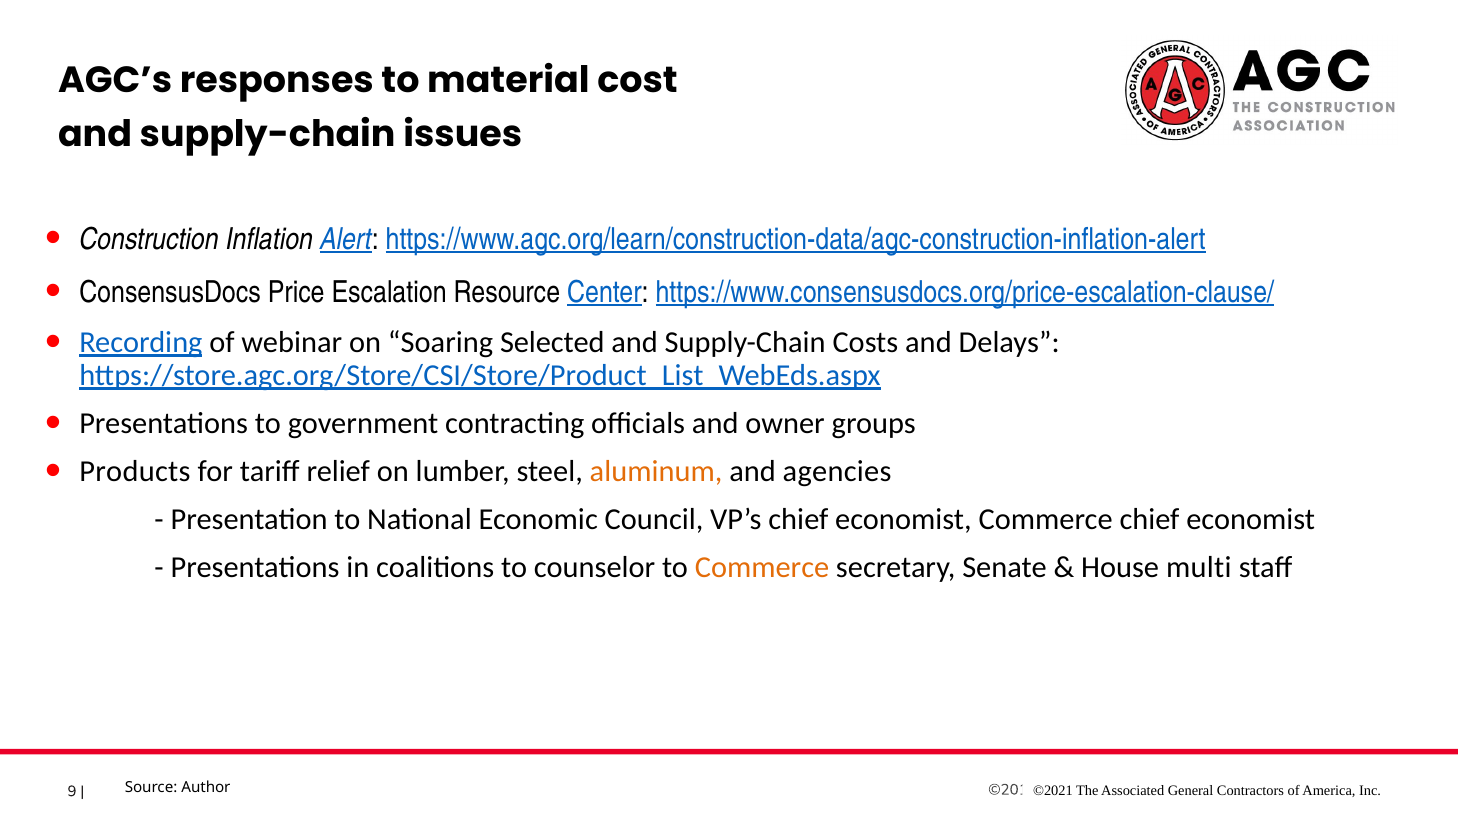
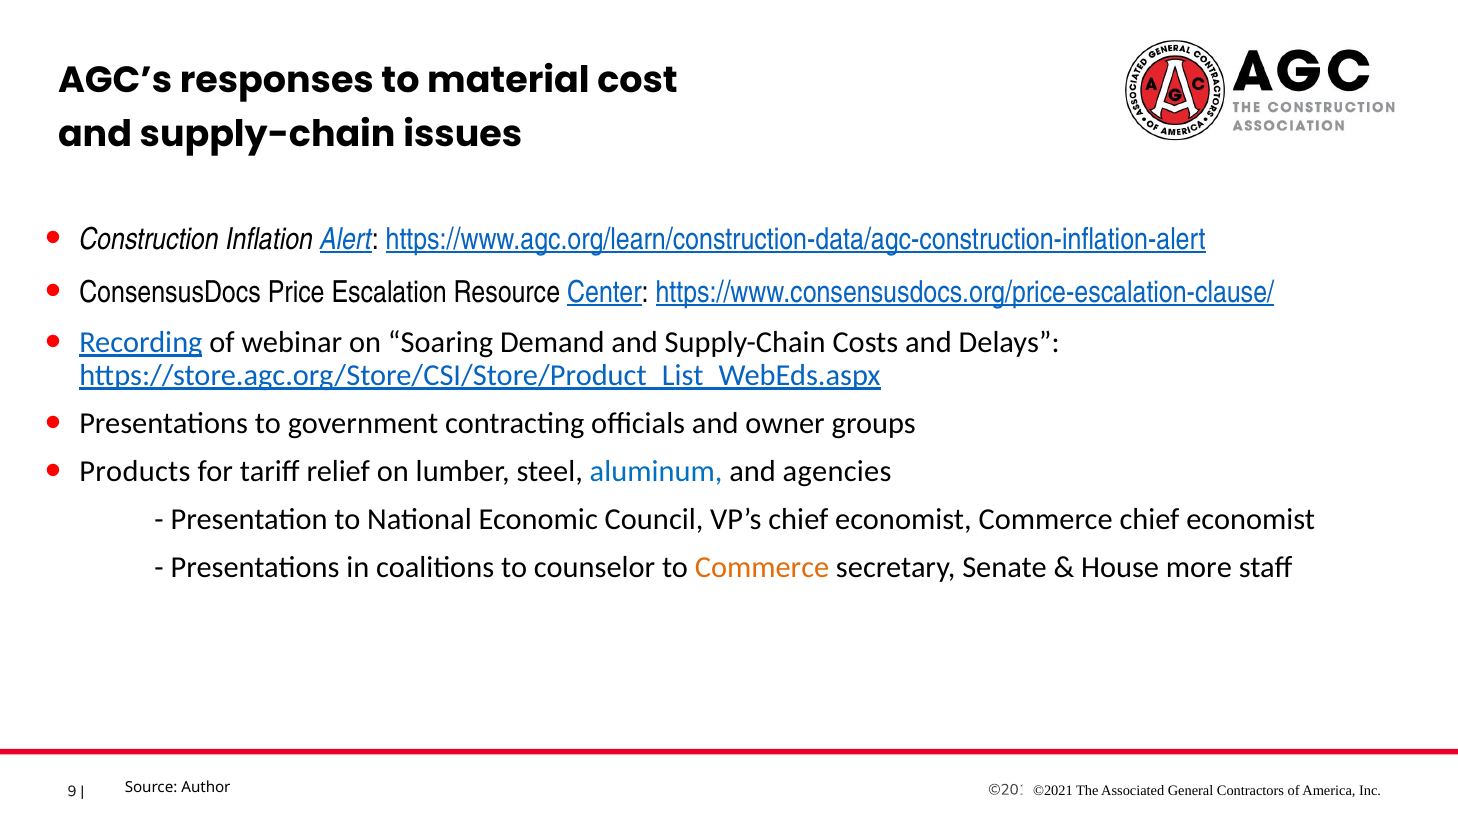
Selected: Selected -> Demand
aluminum colour: orange -> blue
multi: multi -> more
